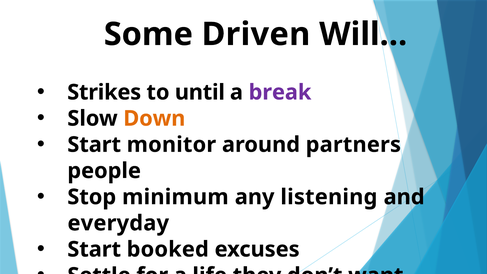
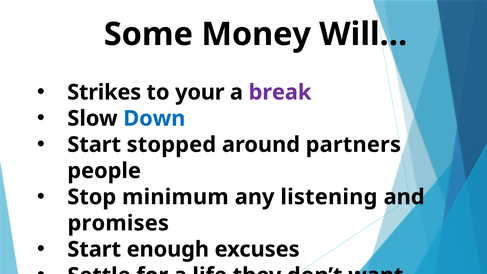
Driven: Driven -> Money
until: until -> your
Down colour: orange -> blue
monitor: monitor -> stopped
everyday: everyday -> promises
booked: booked -> enough
